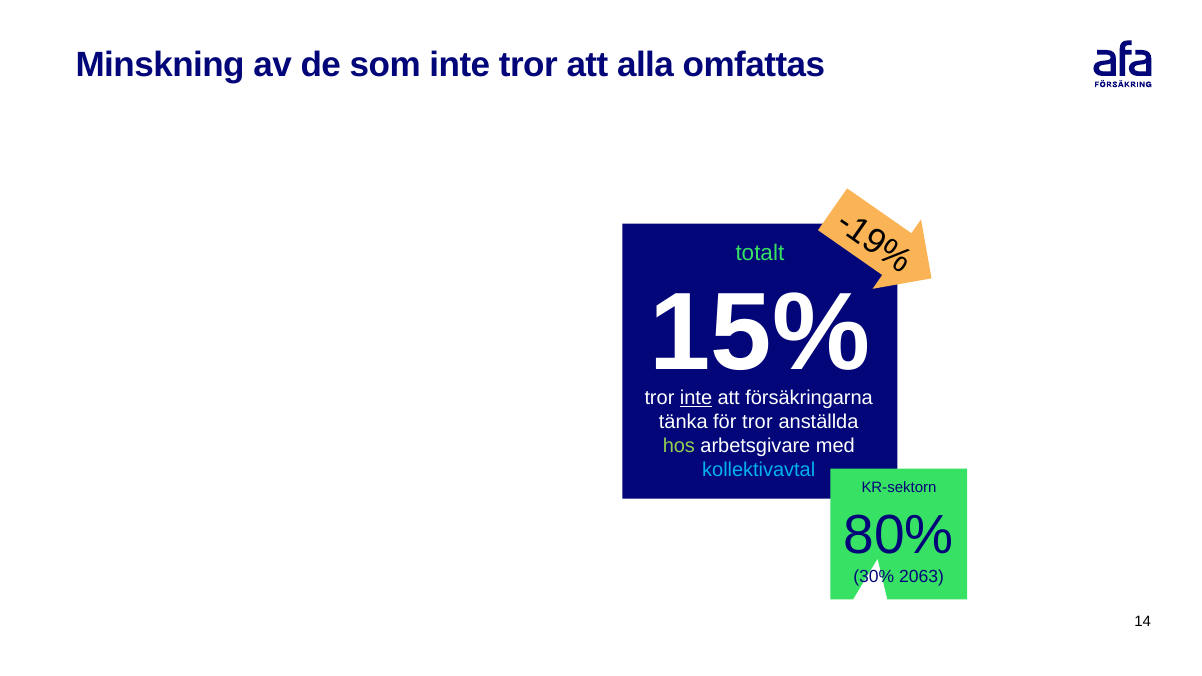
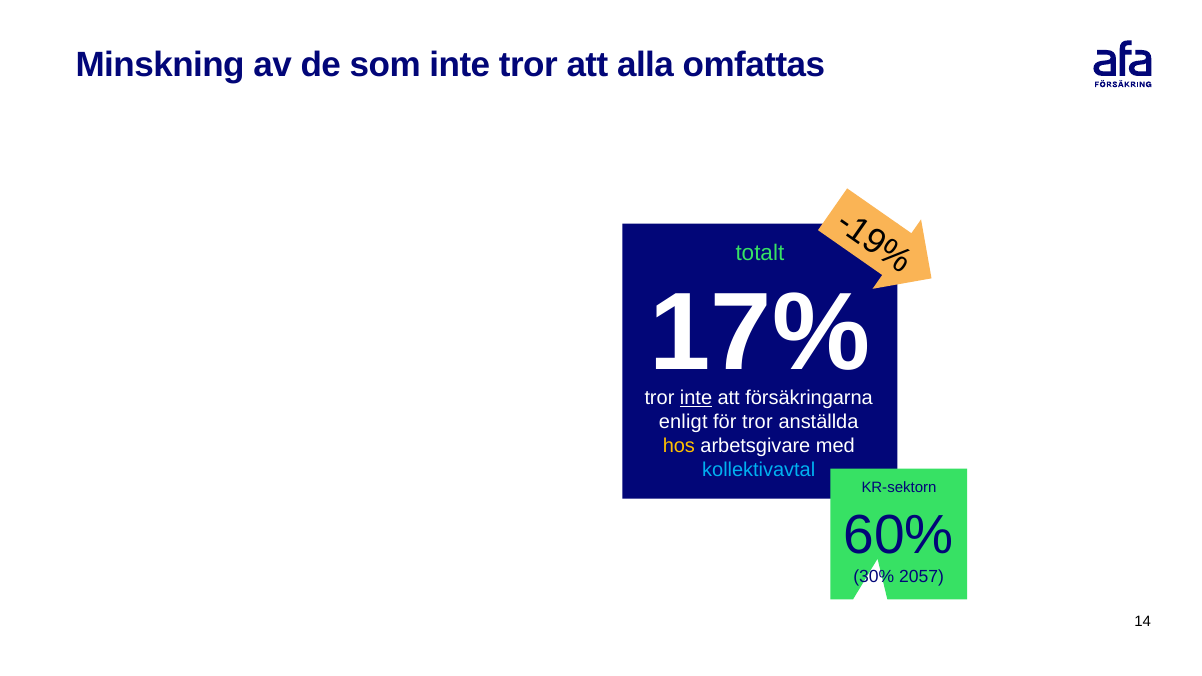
15%: 15% -> 17%
tänka: tänka -> enligt
hos colour: light green -> yellow
80%: 80% -> 60%
2063: 2063 -> 2057
